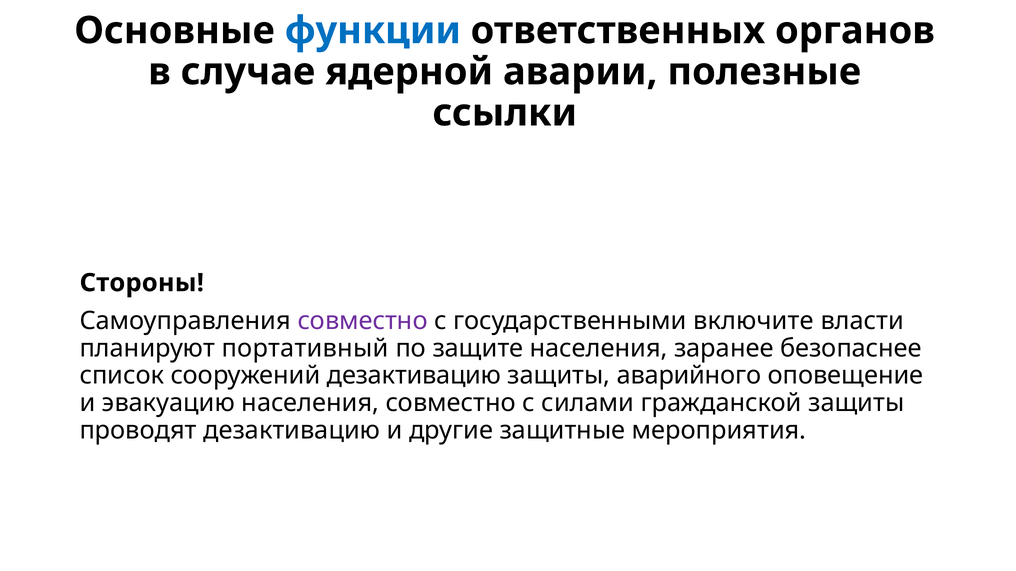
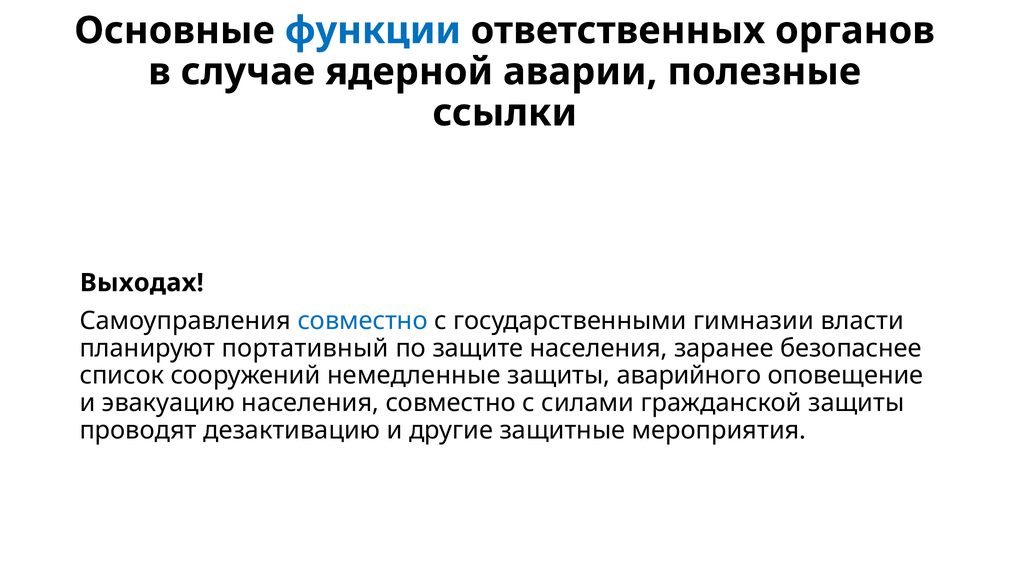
Стороны: Стороны -> Выходах
совместно at (363, 321) colour: purple -> blue
включите: включите -> гимназии
сооружений дезактивацию: дезактивацию -> немедленные
